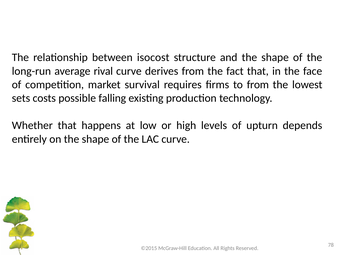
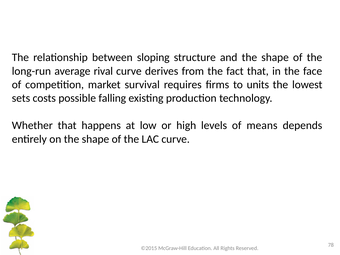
isocost: isocost -> sloping
to from: from -> units
upturn: upturn -> means
